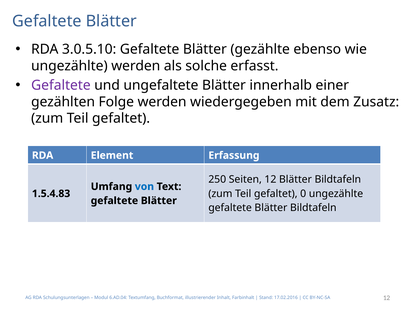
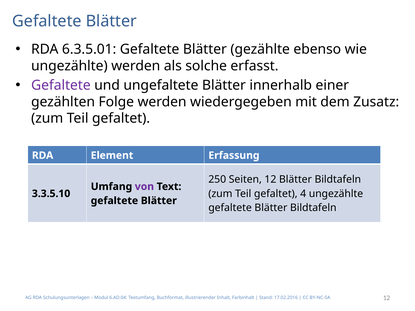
3.0.5.10: 3.0.5.10 -> 6.3.5.01
von colour: blue -> purple
0: 0 -> 4
1.5.4.83: 1.5.4.83 -> 3.3.5.10
